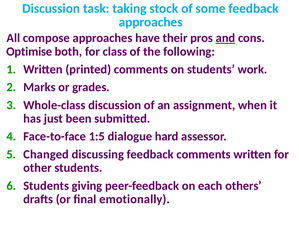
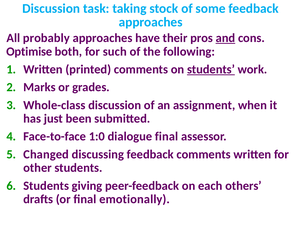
compose: compose -> probably
class: class -> such
students at (211, 69) underline: none -> present
1:5: 1:5 -> 1:0
dialogue hard: hard -> final
